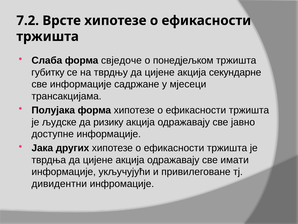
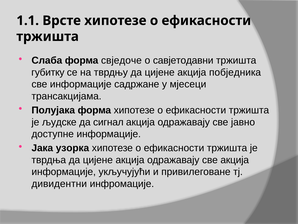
7.2: 7.2 -> 1.1
понедјељком: понедјељком -> савјетодавни
секундарне: секундарне -> побједника
ризику: ризику -> сигнал
других: других -> узорка
све имати: имати -> акција
